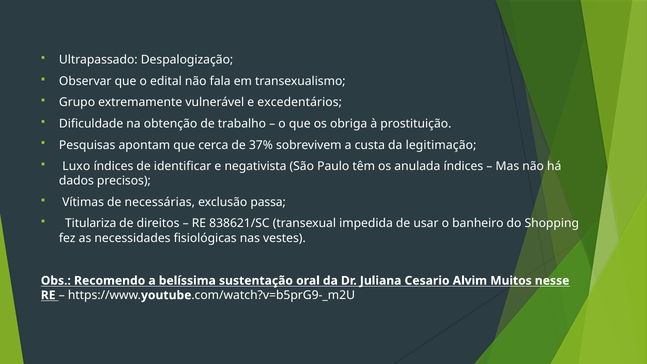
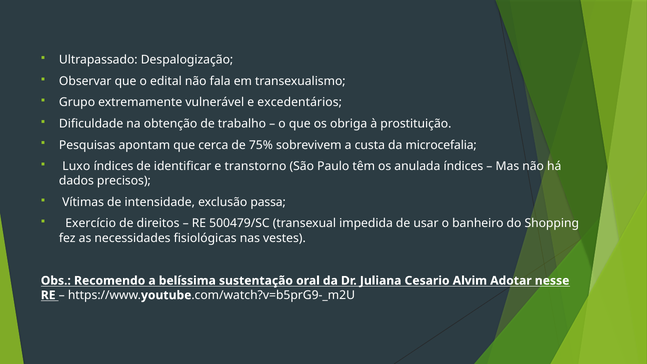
37%: 37% -> 75%
legitimação: legitimação -> microcefalia
negativista: negativista -> transtorno
necessárias: necessárias -> intensidade
Titulariza: Titulariza -> Exercício
838621/SC: 838621/SC -> 500479/SC
Muitos: Muitos -> Adotar
